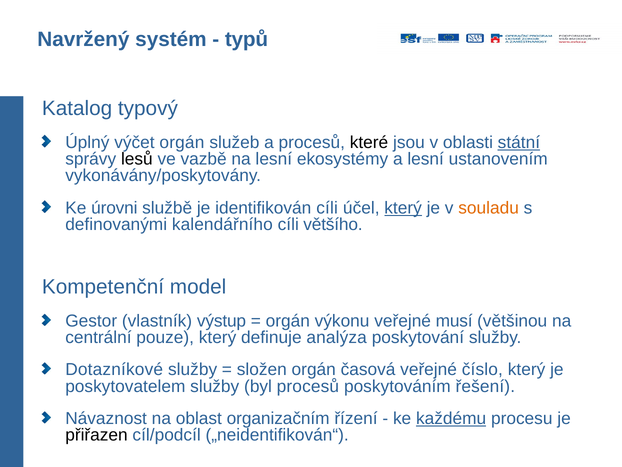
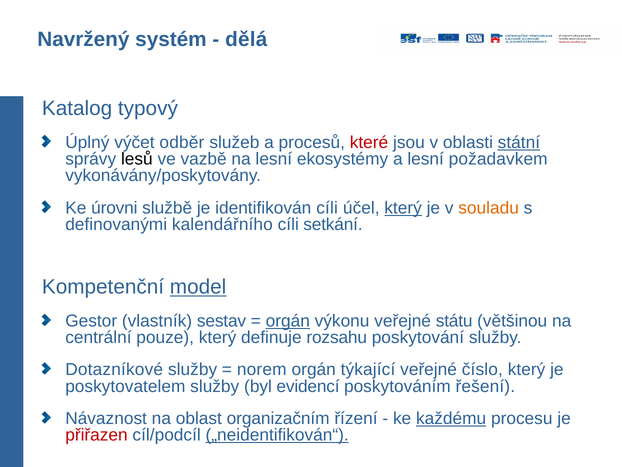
typů: typů -> dělá
výčet orgán: orgán -> odběr
které colour: black -> red
ustanovením: ustanovením -> požadavkem
většího: většího -> setkání
model underline: none -> present
výstup: výstup -> sestav
orgán at (288, 321) underline: none -> present
musí: musí -> státu
analýza: analýza -> rozsahu
složen: složen -> norem
časová: časová -> týkající
byl procesů: procesů -> evidencí
přiřazen colour: black -> red
„neidentifikován“ underline: none -> present
